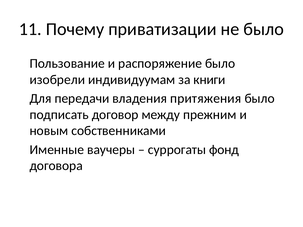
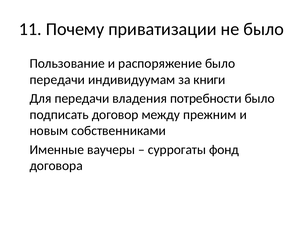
изобрели at (57, 80): изобрели -> передачи
притяжения: притяжения -> потребности
